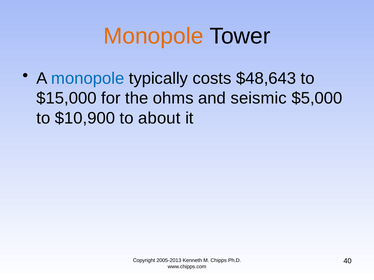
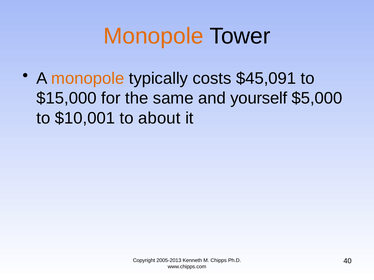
monopole at (88, 78) colour: blue -> orange
$48,643: $48,643 -> $45,091
ohms: ohms -> same
seismic: seismic -> yourself
$10,900: $10,900 -> $10,001
